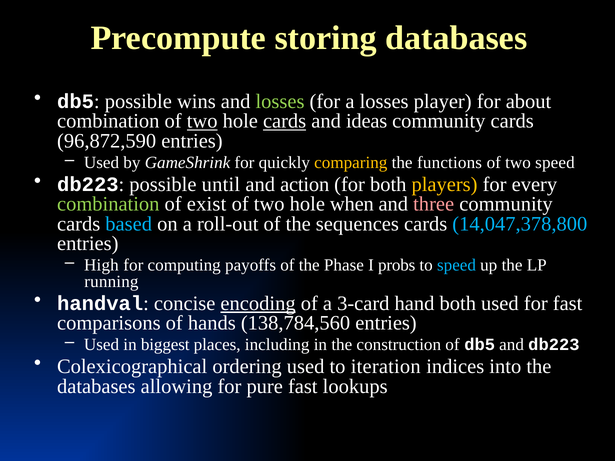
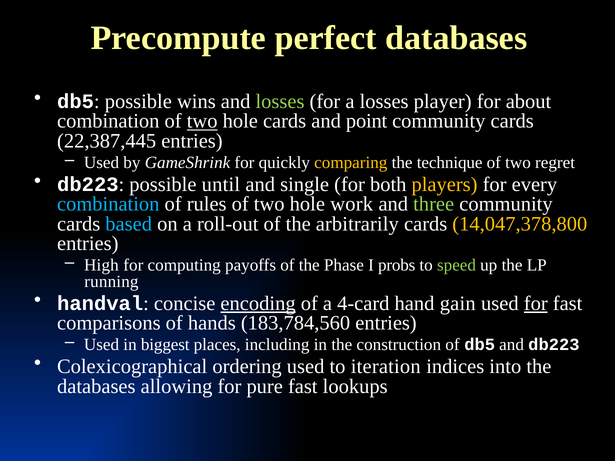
storing: storing -> perfect
cards at (285, 121) underline: present -> none
ideas: ideas -> point
96,872,590: 96,872,590 -> 22,387,445
functions: functions -> technique
two speed: speed -> regret
action: action -> single
combination at (108, 204) colour: light green -> light blue
exist: exist -> rules
when: when -> work
three colour: pink -> light green
sequences: sequences -> arbitrarily
14,047,378,800 colour: light blue -> yellow
speed at (457, 265) colour: light blue -> light green
3-card: 3-card -> 4-card
hand both: both -> gain
for at (536, 304) underline: none -> present
138,784,560: 138,784,560 -> 183,784,560
